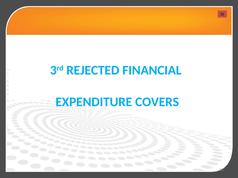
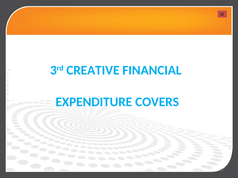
REJECTED: REJECTED -> CREATIVE
